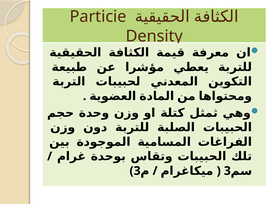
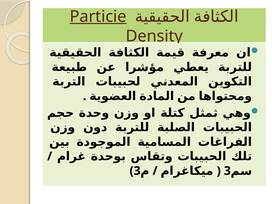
Particie underline: none -> present
